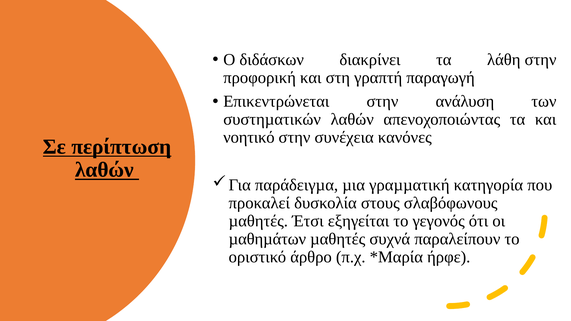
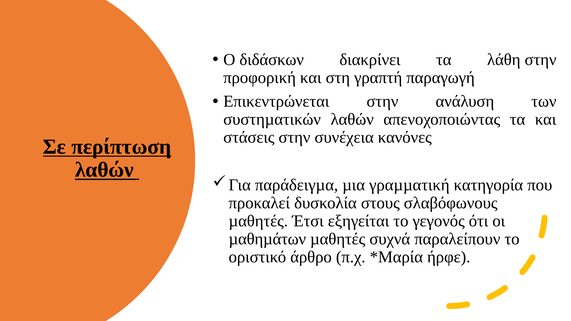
νοητικό: νοητικό -> στάσεις
